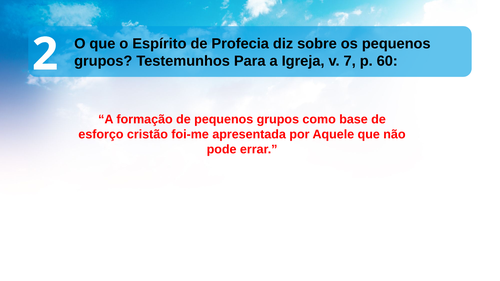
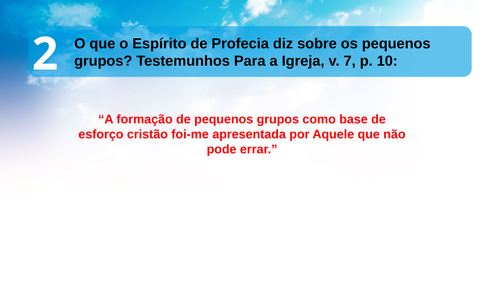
60: 60 -> 10
